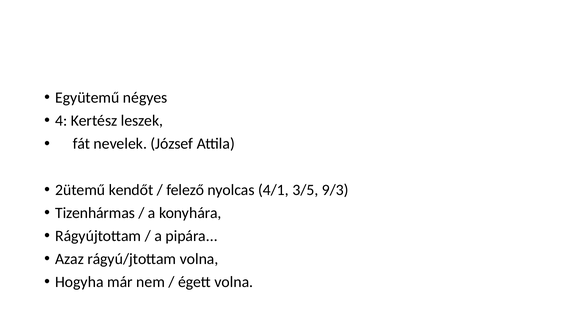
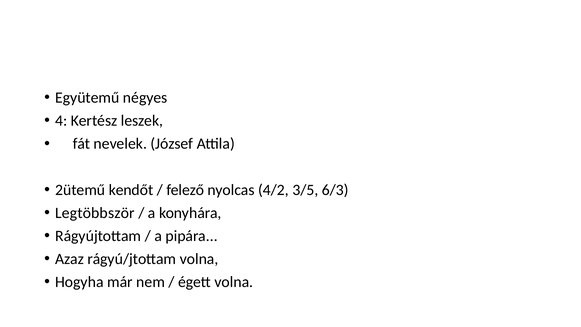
4/1: 4/1 -> 4/2
9/3: 9/3 -> 6/3
Tizenhármas: Tizenhármas -> Legtöbbször
